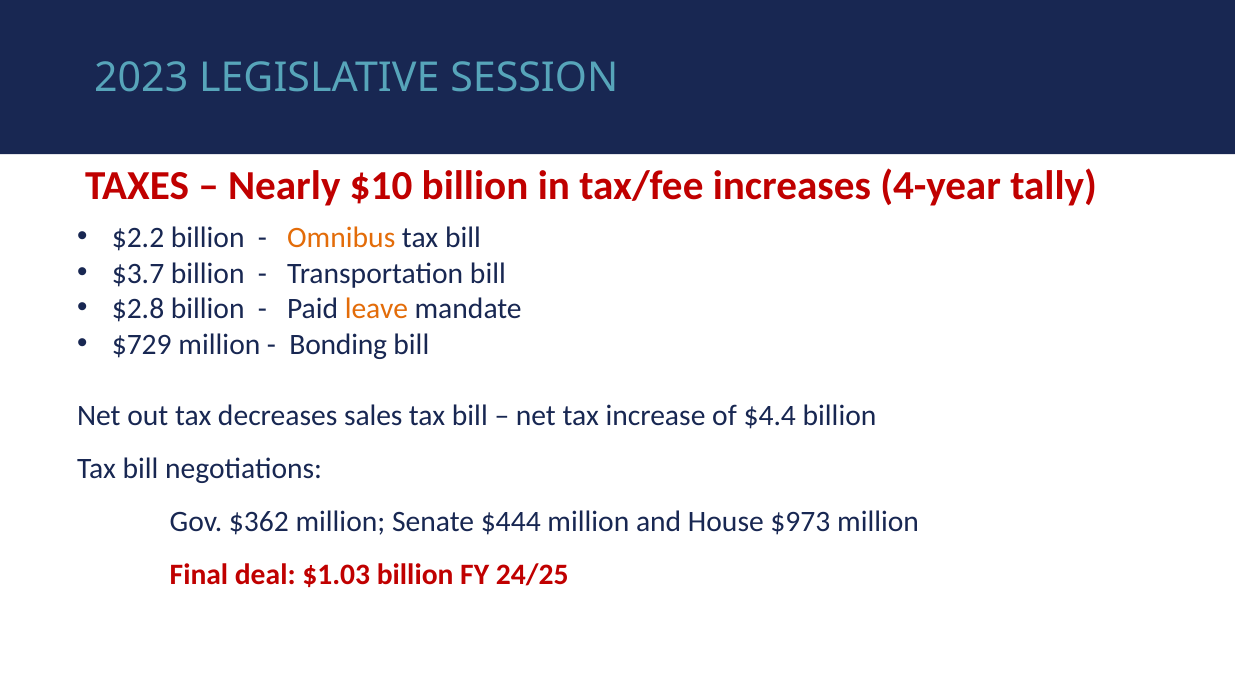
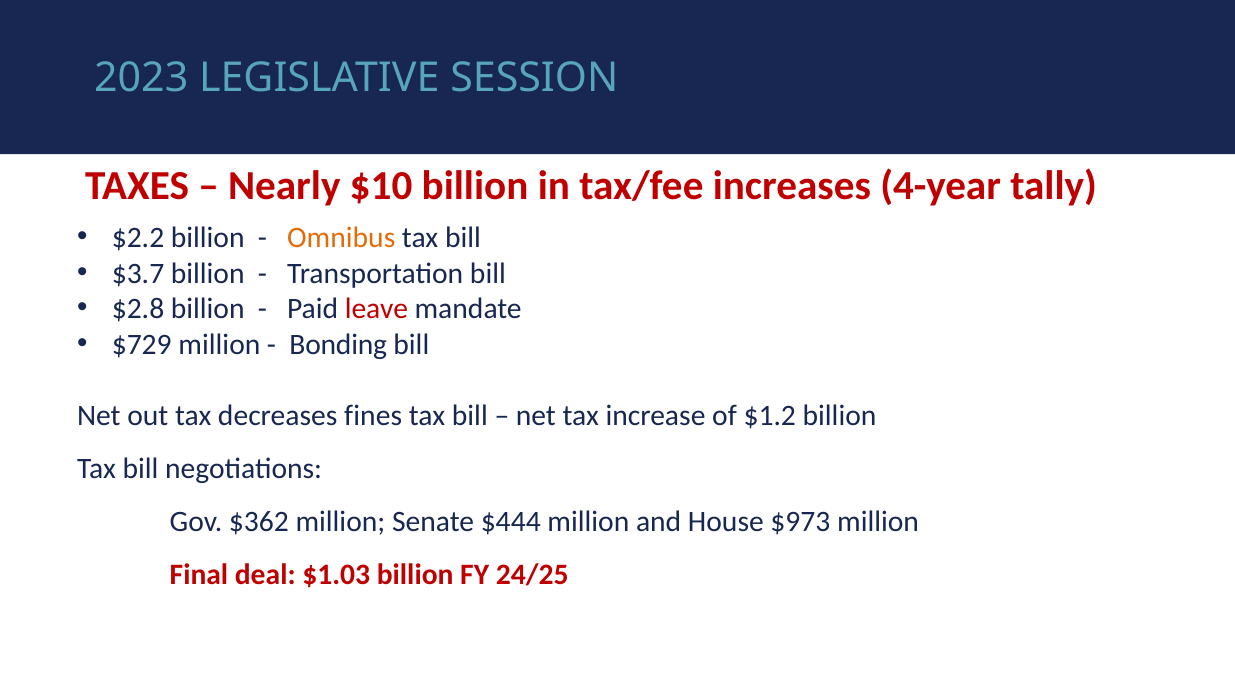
leave colour: orange -> red
sales: sales -> fines
$4.4: $4.4 -> $1.2
